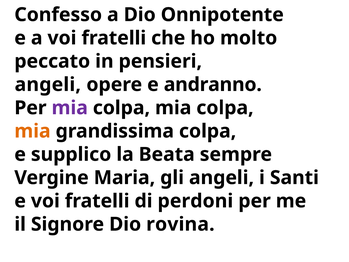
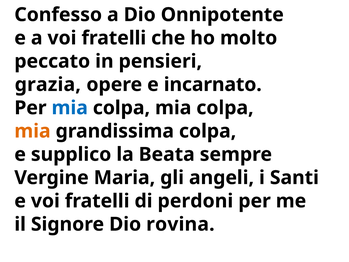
angeli at (48, 84): angeli -> grazia
andranno: andranno -> incarnato
mia at (70, 108) colour: purple -> blue
